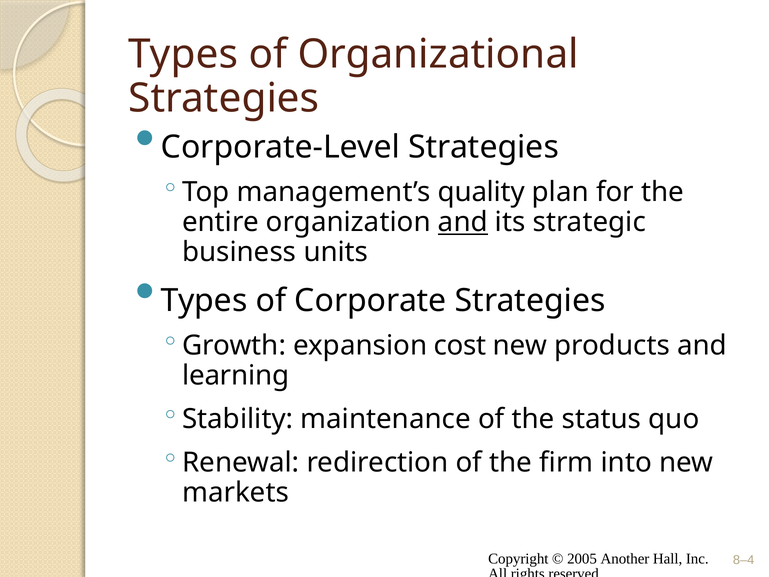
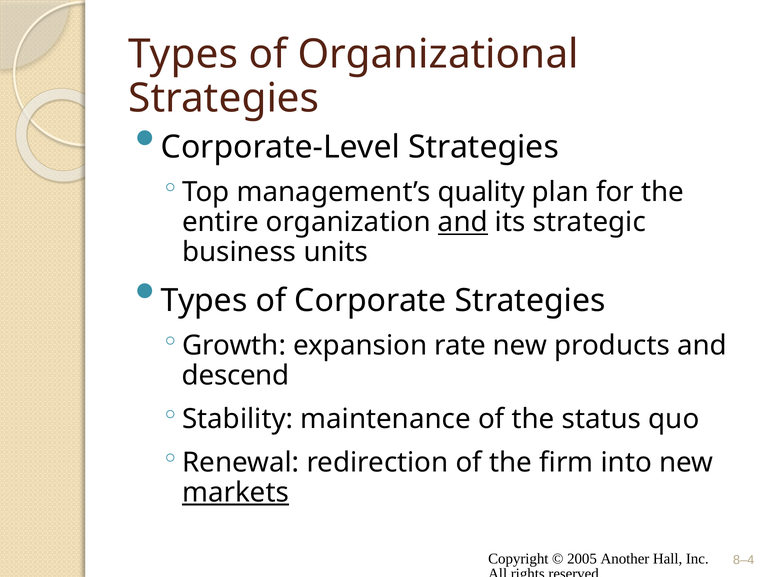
cost: cost -> rate
learning: learning -> descend
markets underline: none -> present
